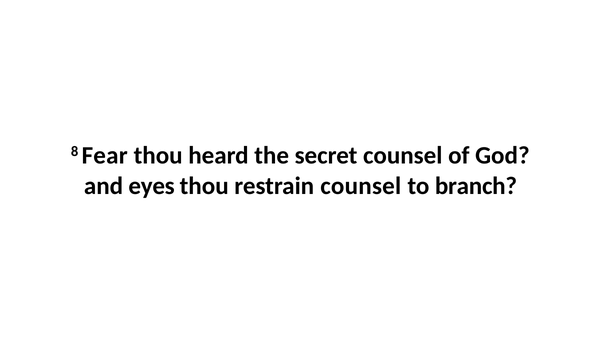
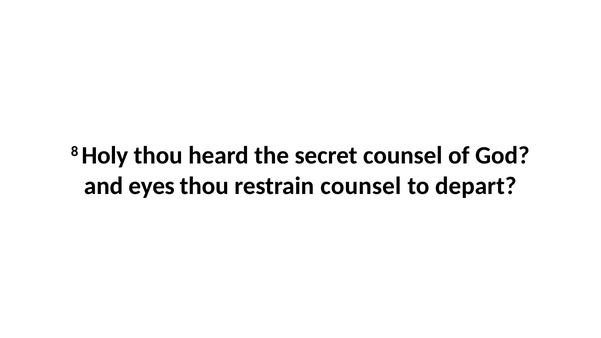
Fear: Fear -> Holy
branch: branch -> depart
